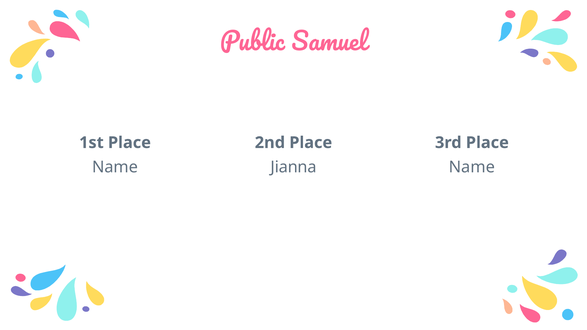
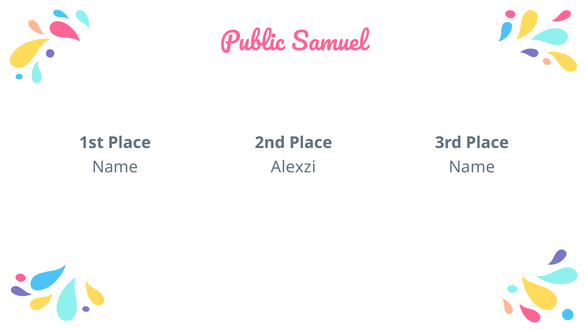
Jianna: Jianna -> Alexzi
